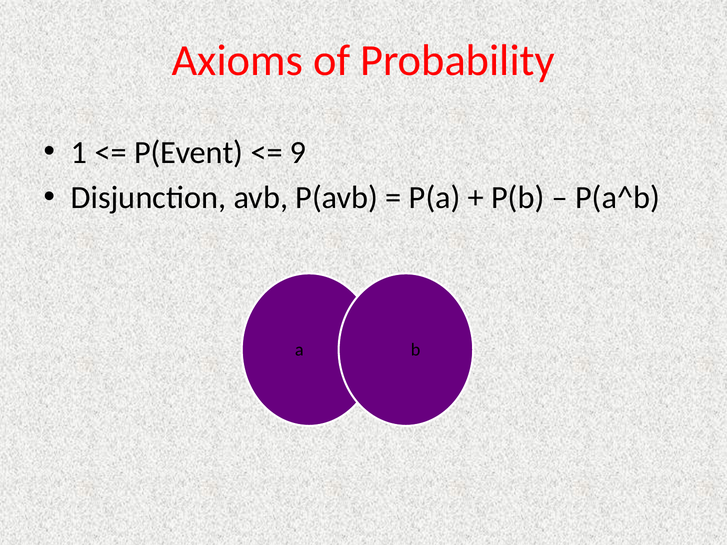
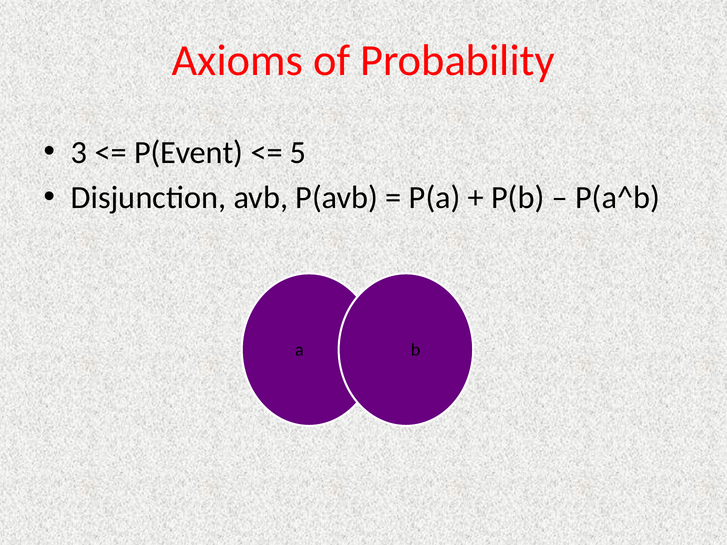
1: 1 -> 3
9: 9 -> 5
